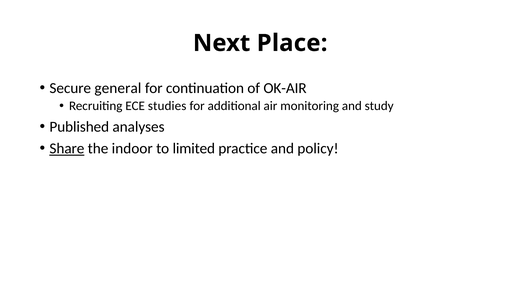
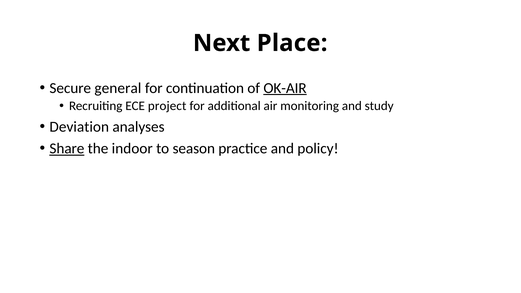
OK-AIR underline: none -> present
studies: studies -> project
Published: Published -> Deviation
limited: limited -> season
